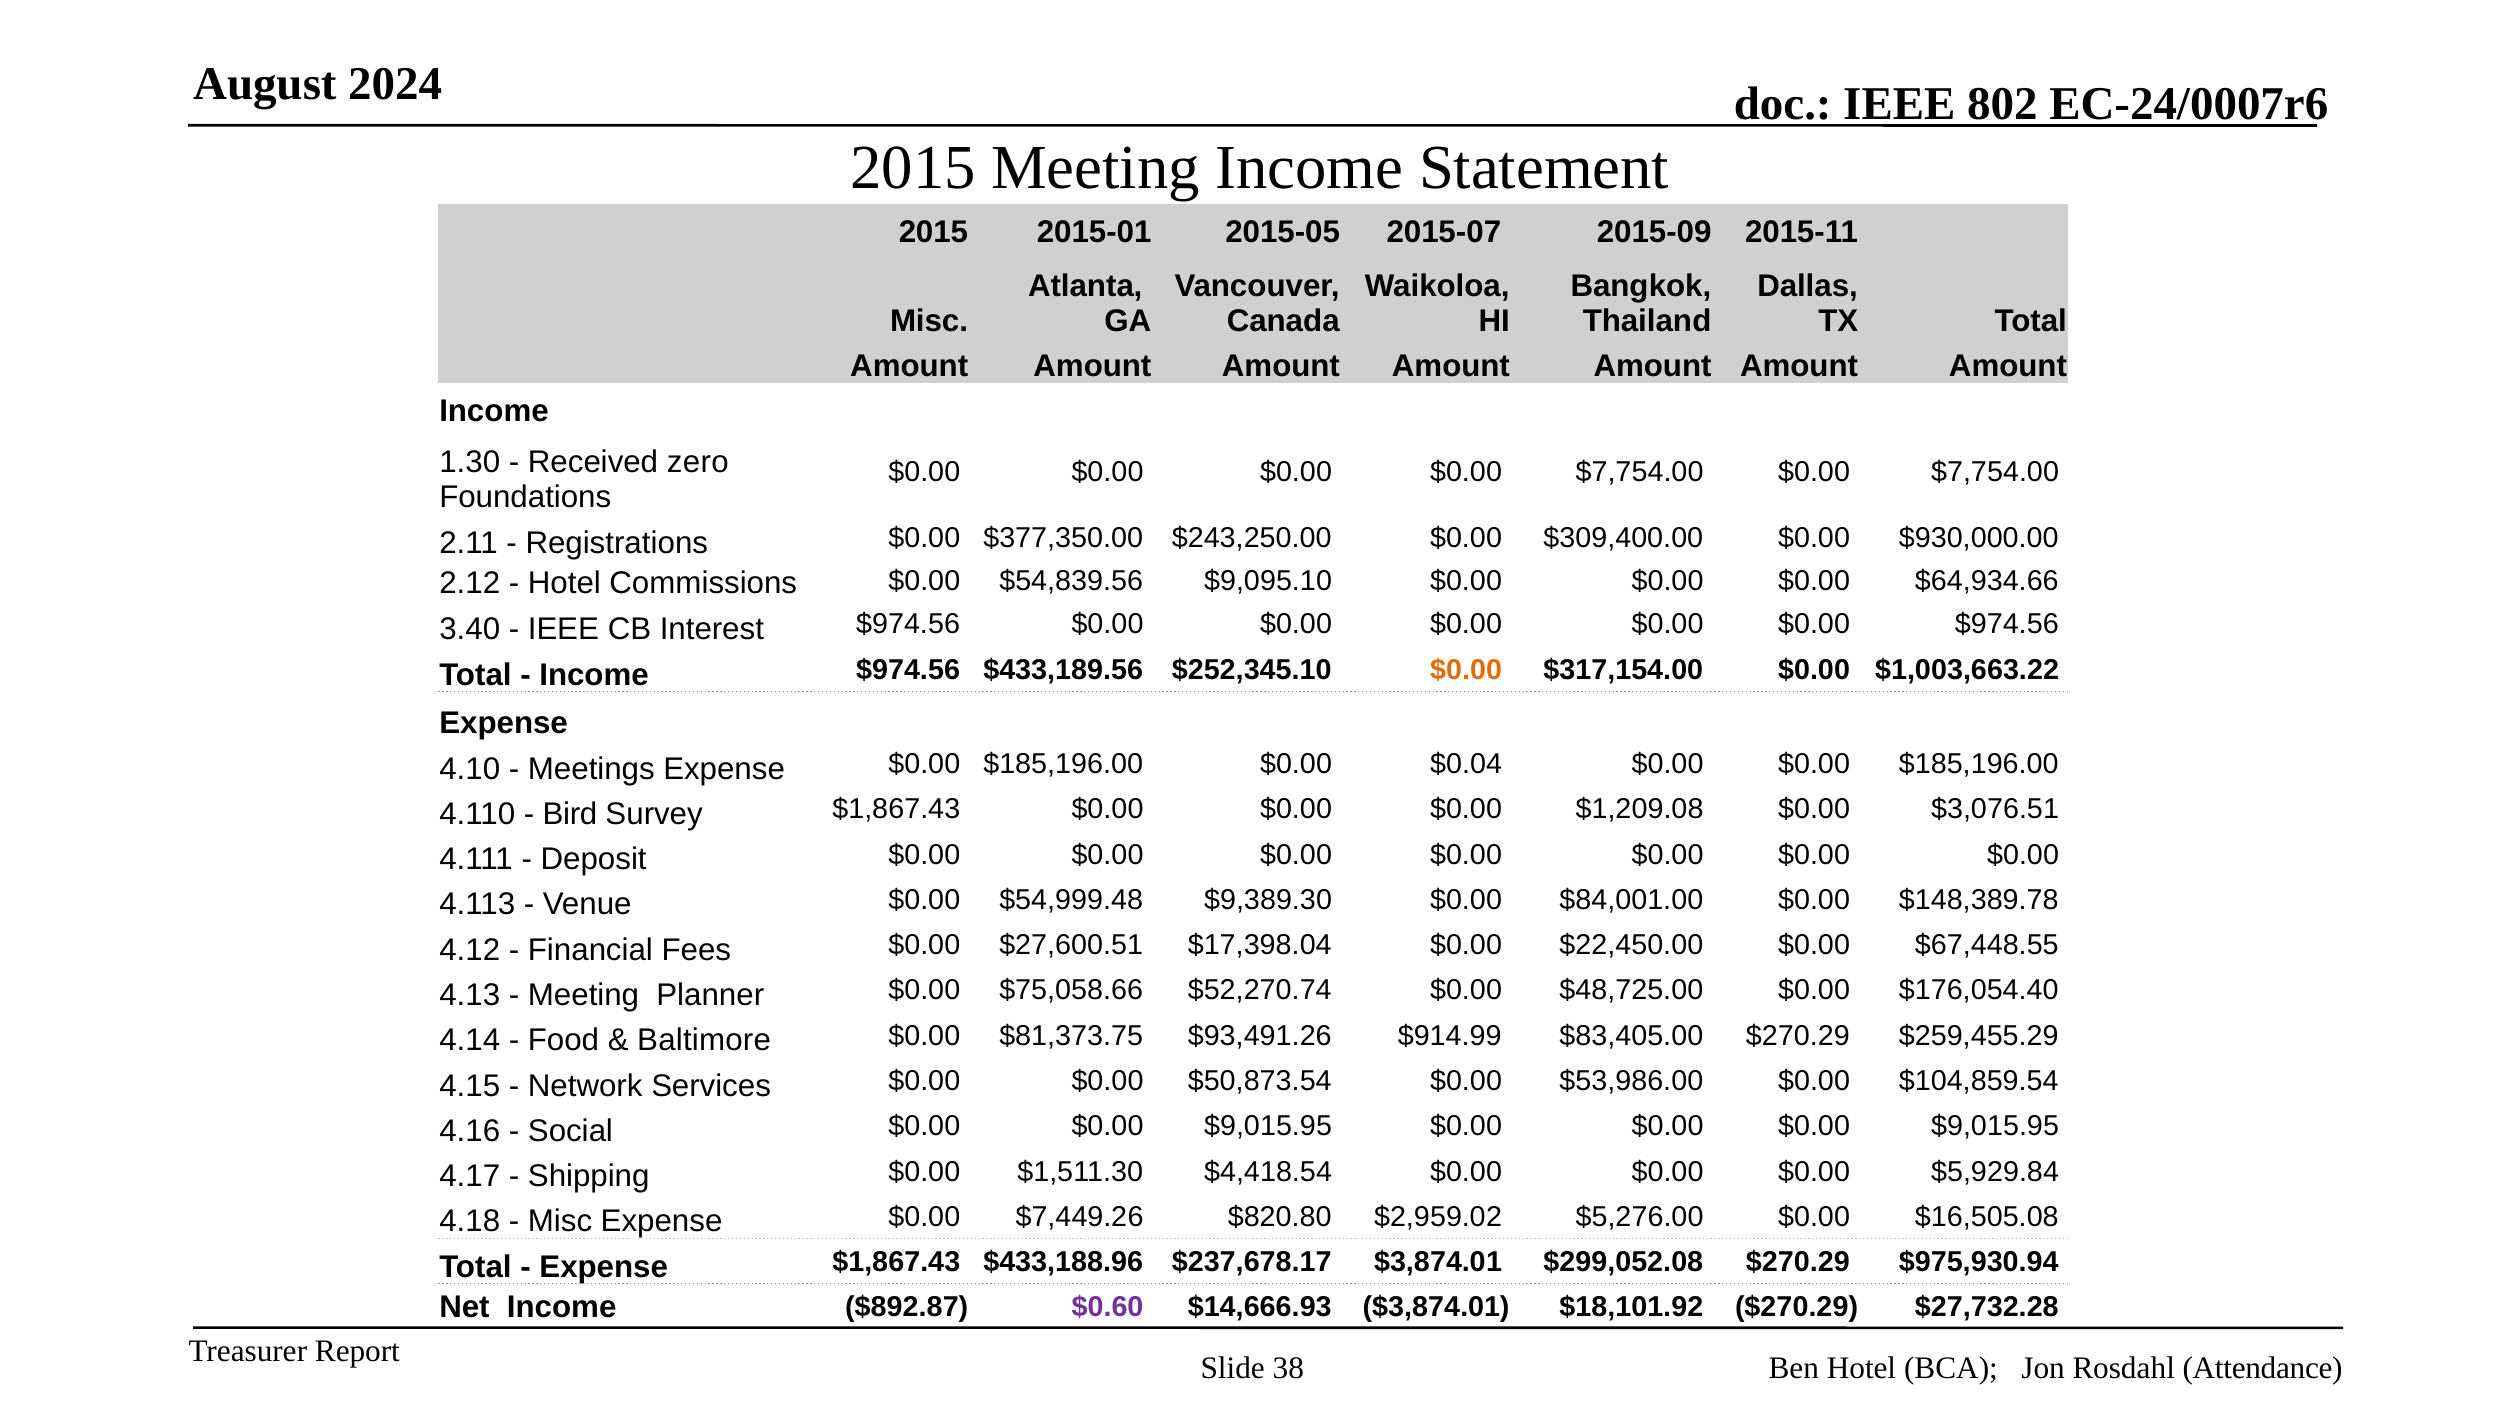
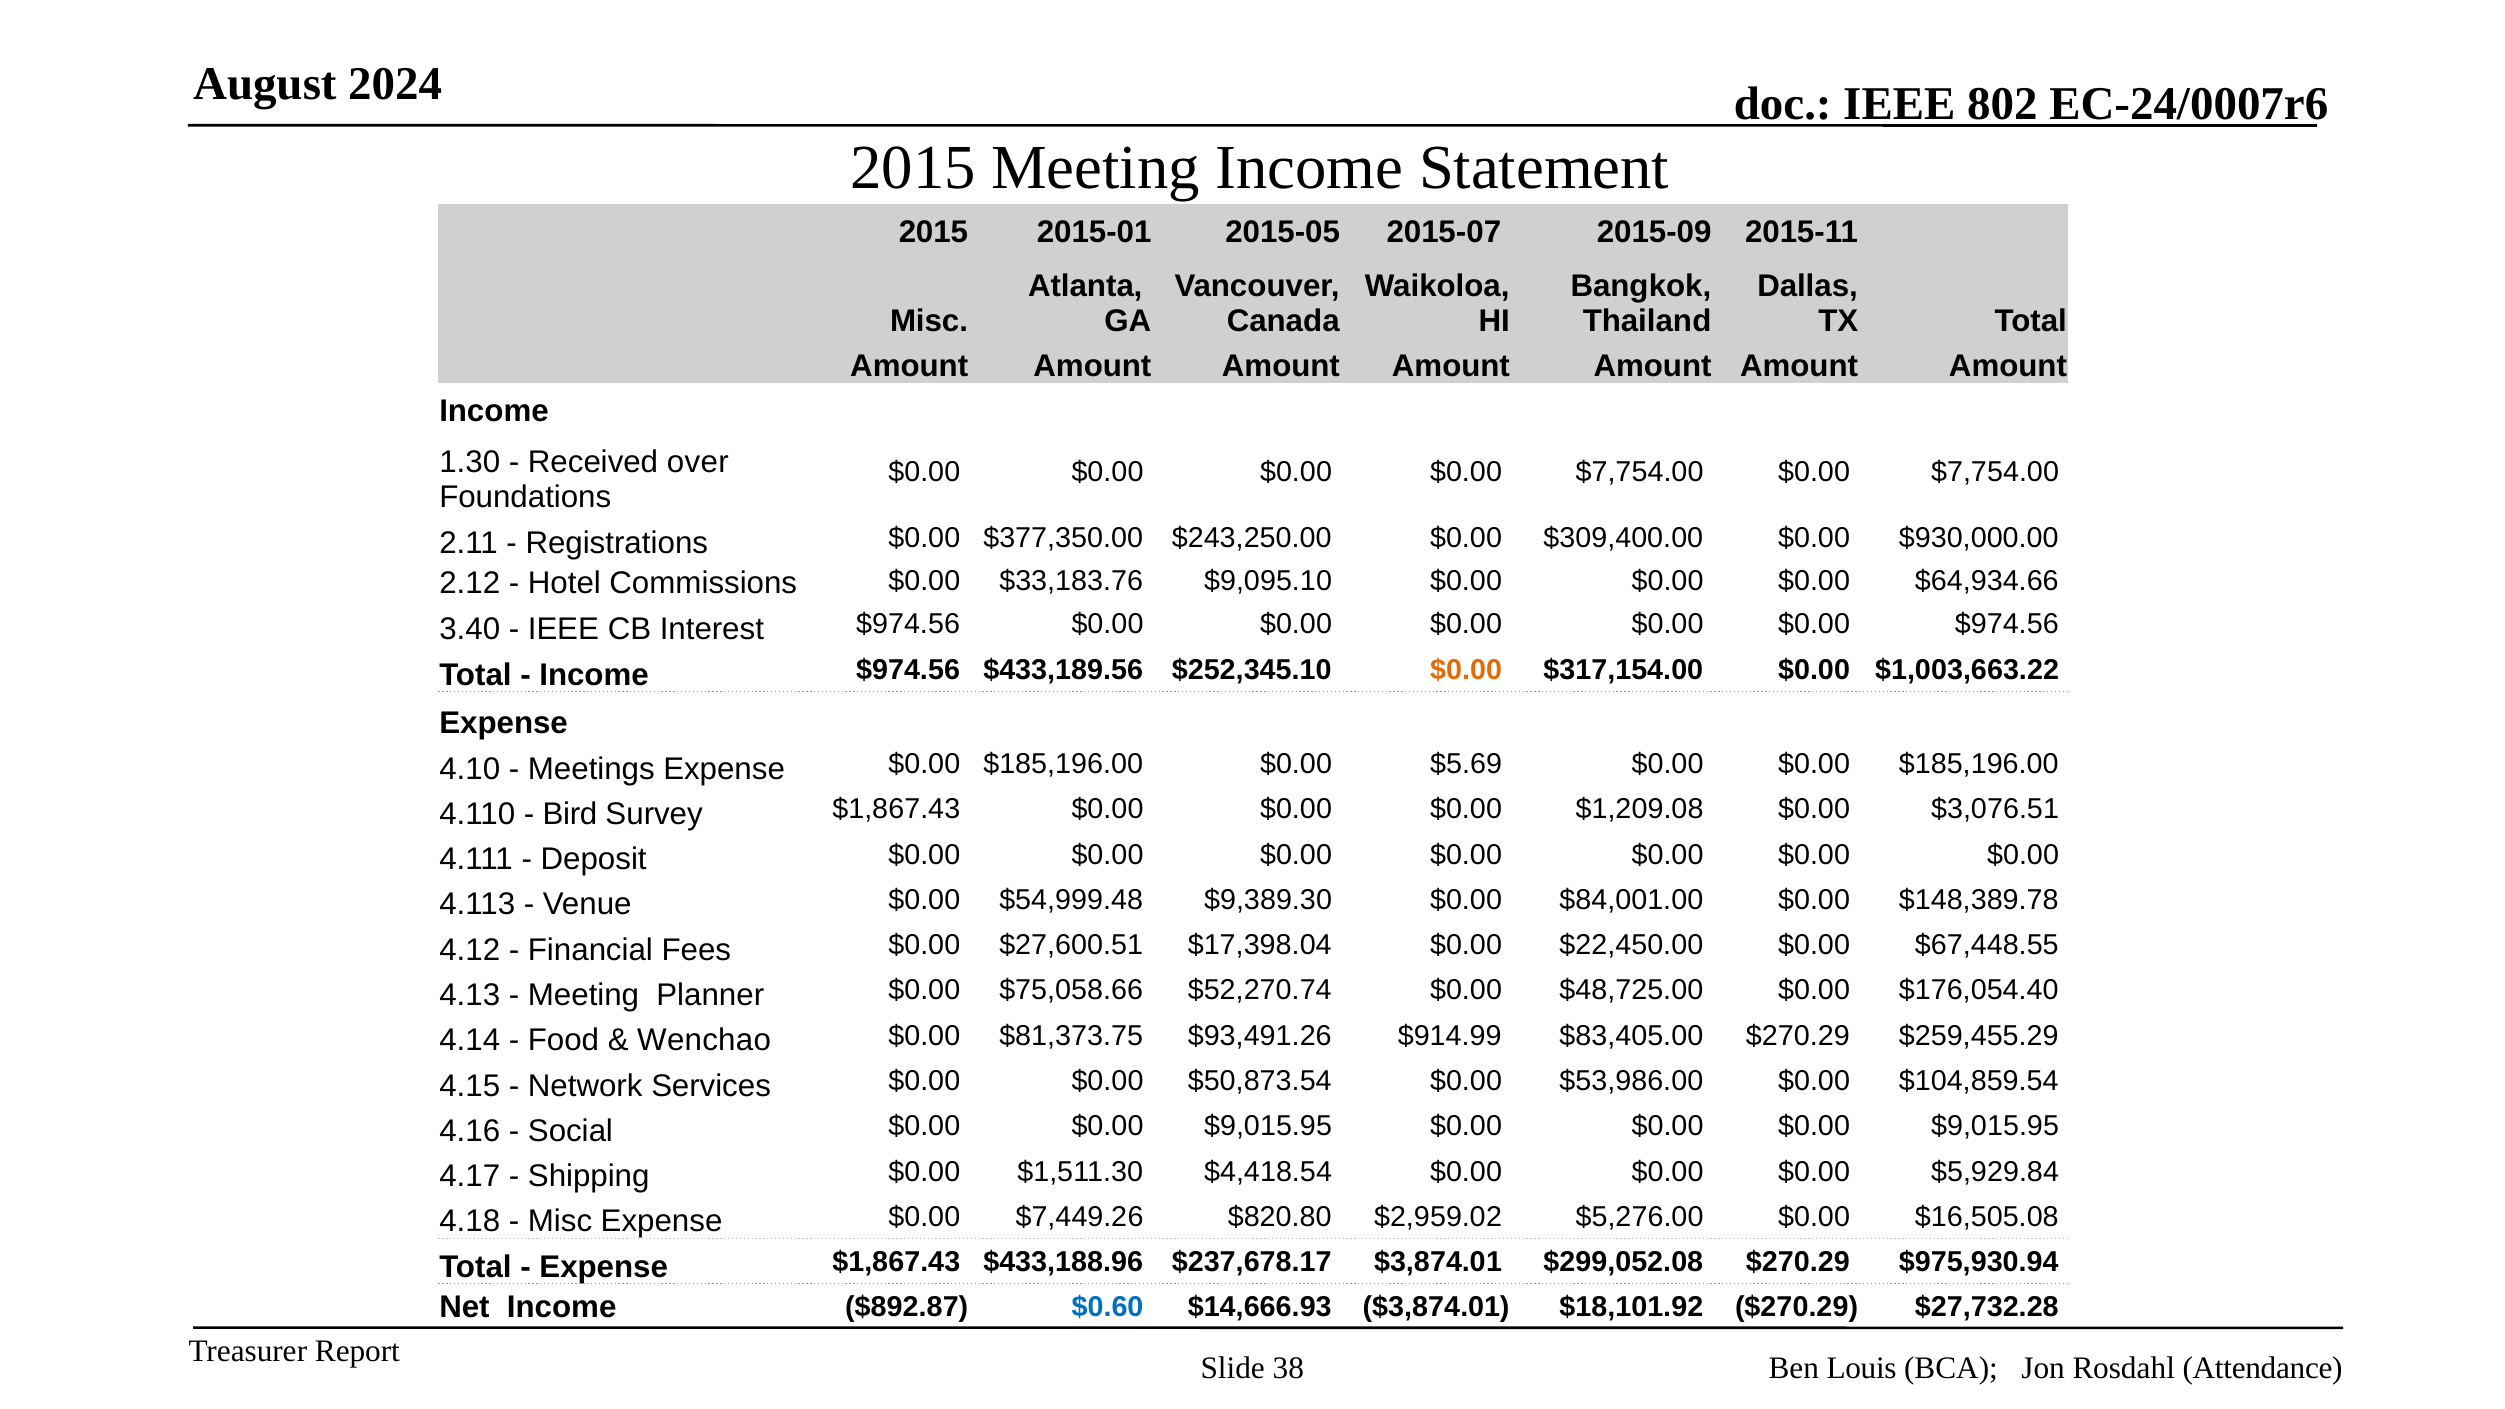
zero: zero -> over
$54,839.56: $54,839.56 -> $33,183.76
$0.04: $0.04 -> $5.69
Baltimore: Baltimore -> Wenchao
$0.60 colour: purple -> blue
Ben Hotel: Hotel -> Louis
